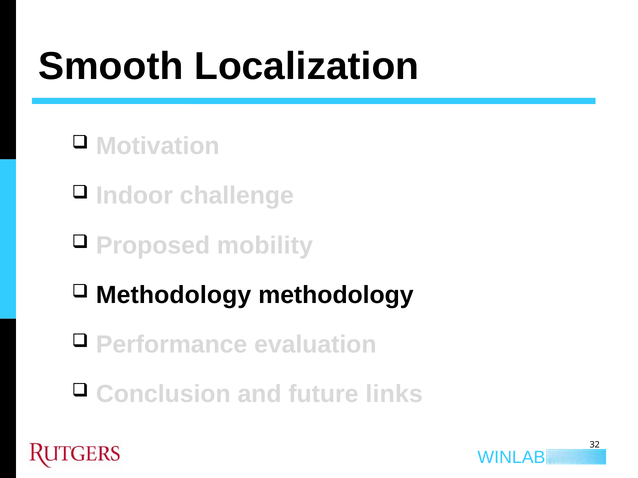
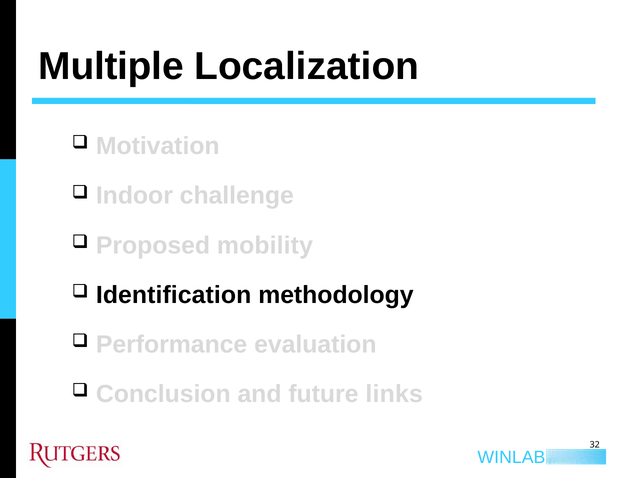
Smooth: Smooth -> Multiple
Methodology at (174, 295): Methodology -> Identification
